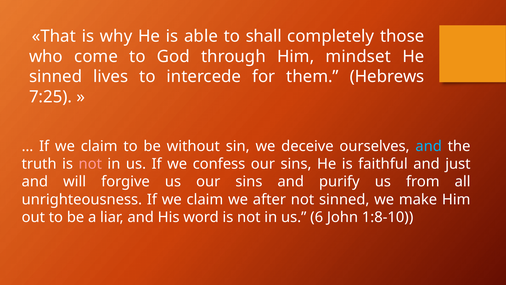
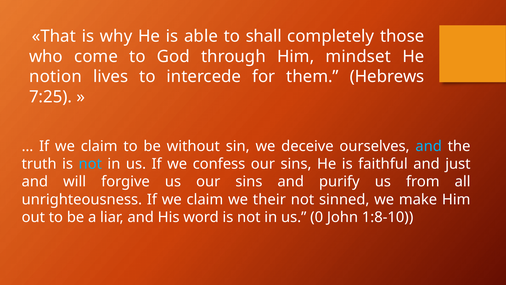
sinned at (56, 77): sinned -> notion
not at (90, 164) colour: pink -> light blue
after: after -> their
6: 6 -> 0
